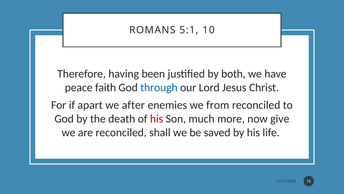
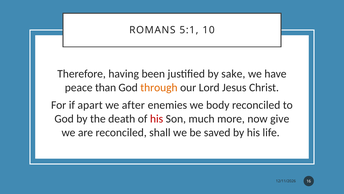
both: both -> sake
faith: faith -> than
through colour: blue -> orange
from: from -> body
